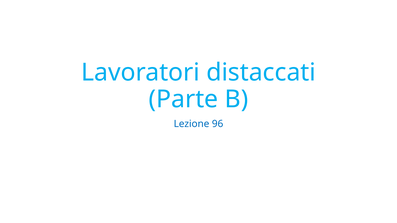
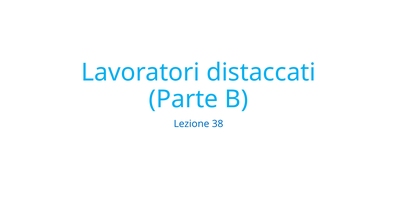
96: 96 -> 38
